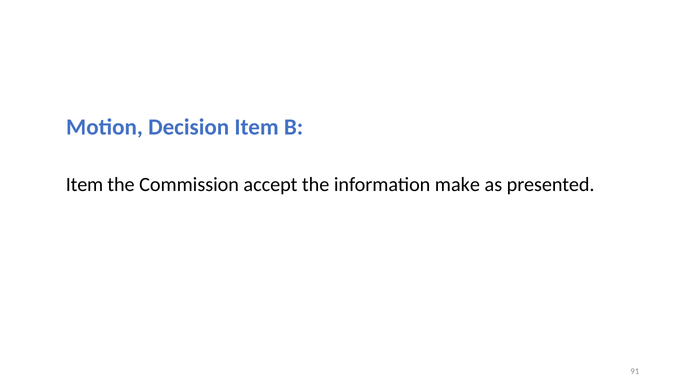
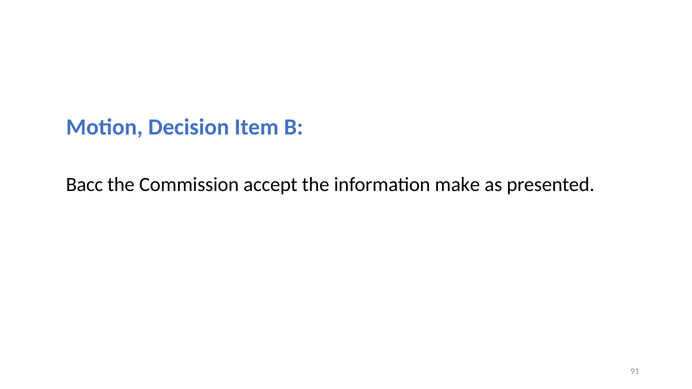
Item at (85, 185): Item -> Bacc
